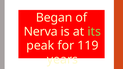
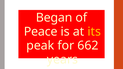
Nerva: Nerva -> Peace
its colour: light green -> yellow
119: 119 -> 662
